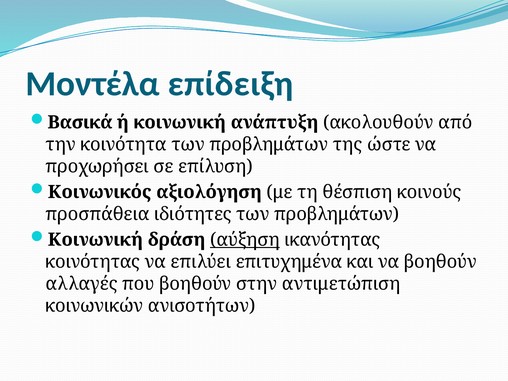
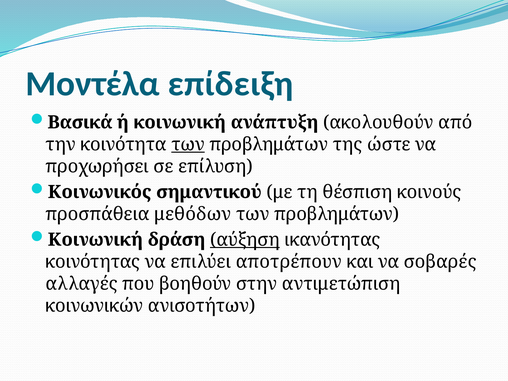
των at (188, 144) underline: none -> present
αξιολόγηση: αξιολόγηση -> σημαντικού
ιδιότητες: ιδιότητες -> μεθόδων
επιτυχημένα: επιτυχημένα -> αποτρέπουν
να βοηθούν: βοηθούν -> σοβαρές
